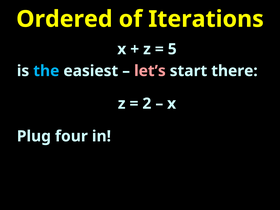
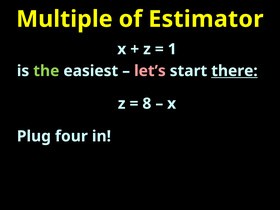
Ordered: Ordered -> Multiple
Iterations: Iterations -> Estimator
5: 5 -> 1
the colour: light blue -> light green
there underline: none -> present
2: 2 -> 8
